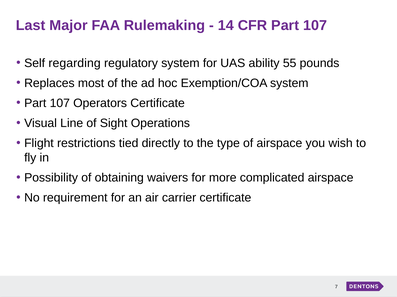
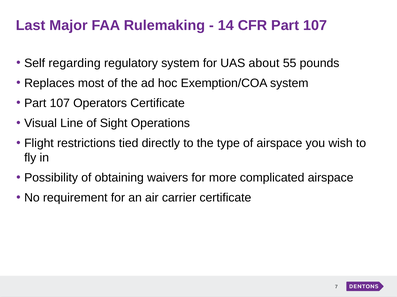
ability: ability -> about
